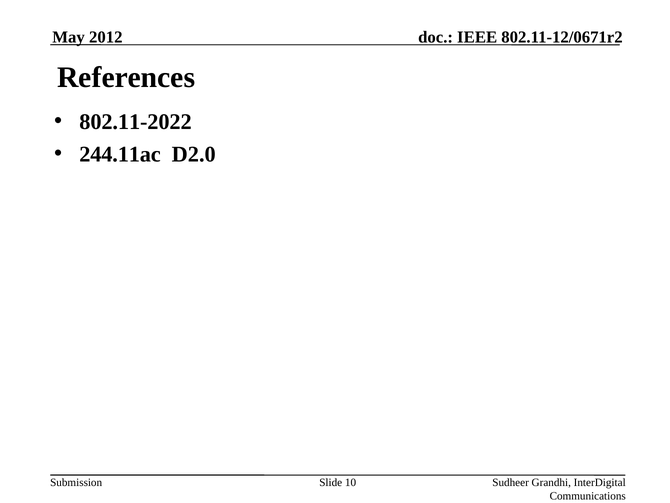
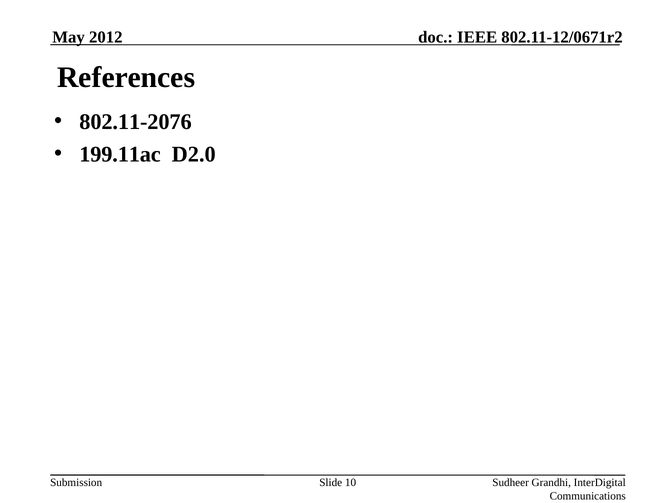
802.11-2022: 802.11-2022 -> 802.11-2076
244.11ac: 244.11ac -> 199.11ac
